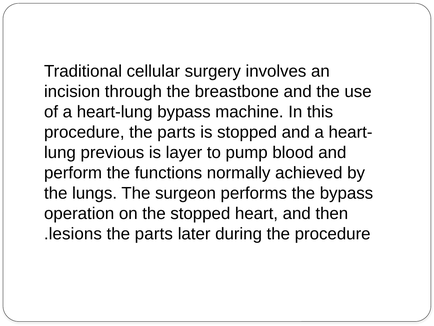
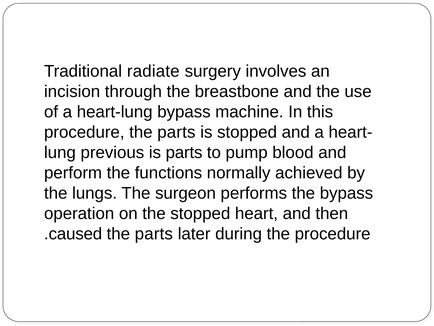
cellular: cellular -> radiate
is layer: layer -> parts
lesions: lesions -> caused
